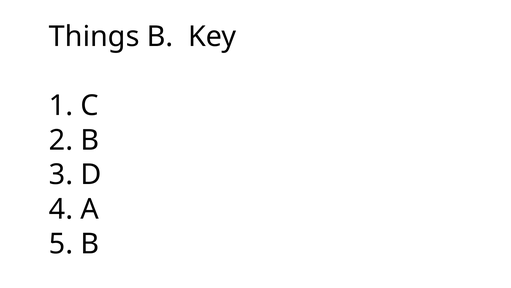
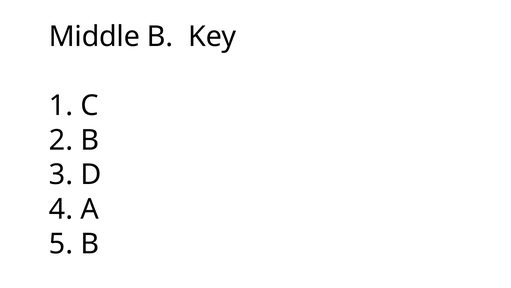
Things: Things -> Middle
